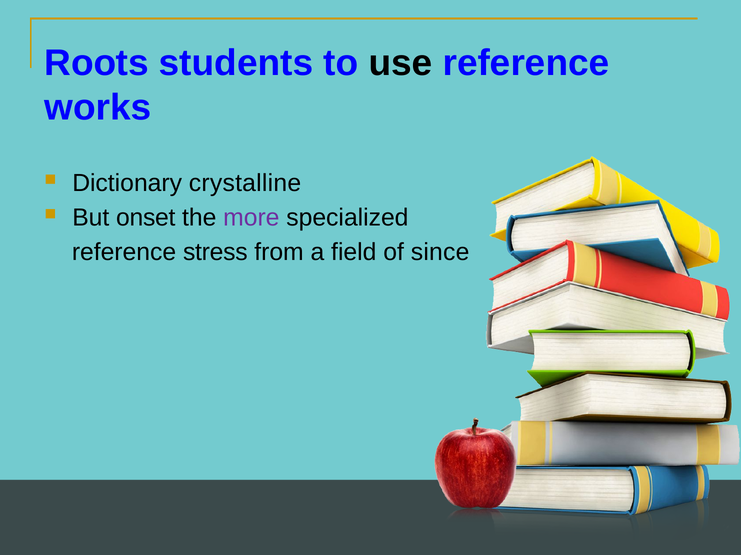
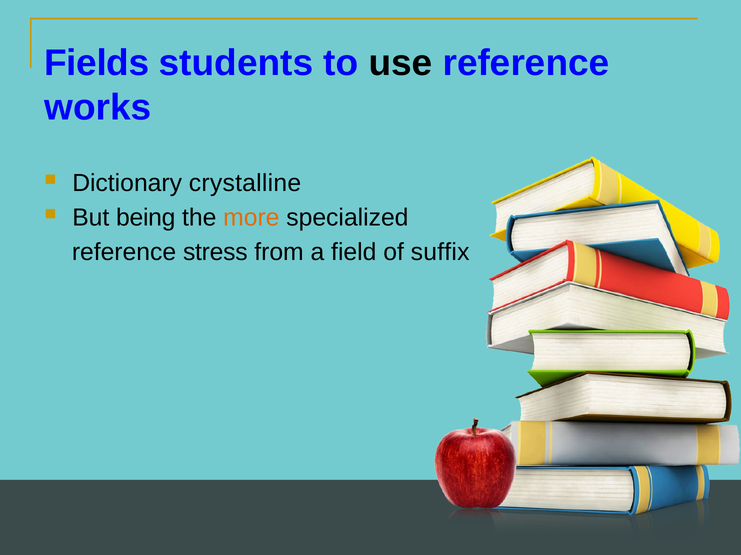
Roots: Roots -> Fields
onset: onset -> being
more colour: purple -> orange
since: since -> suffix
